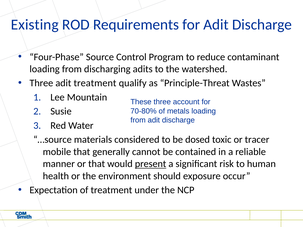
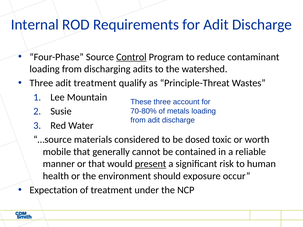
Existing: Existing -> Internal
Control underline: none -> present
tracer: tracer -> worth
